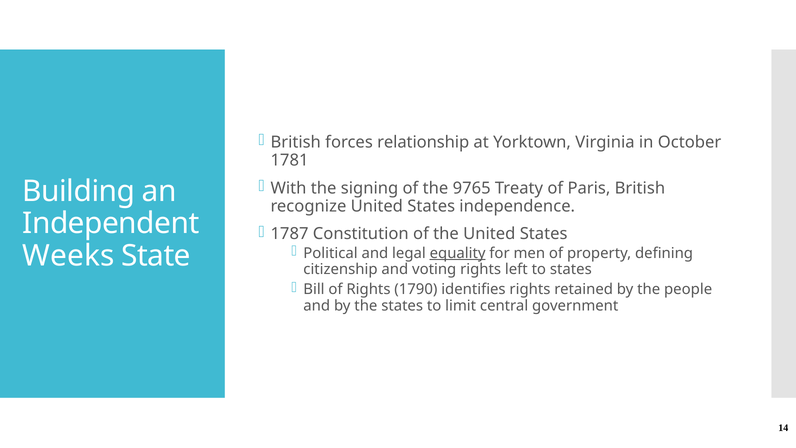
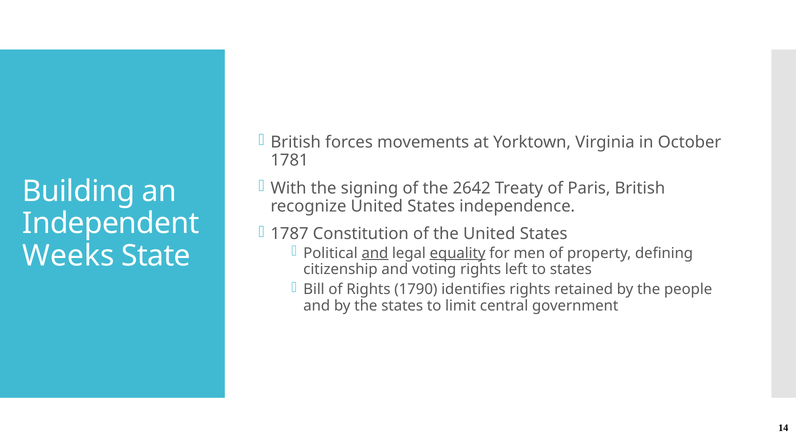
relationship: relationship -> movements
9765: 9765 -> 2642
and at (375, 253) underline: none -> present
